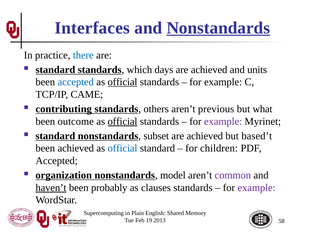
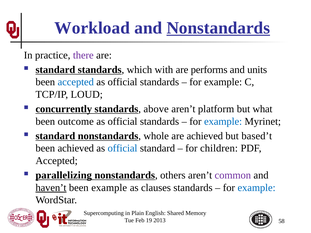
Interfaces: Interfaces -> Workload
there colour: blue -> purple
days: days -> with
achieved at (209, 70): achieved -> performs
official at (123, 82) underline: present -> none
CAME: CAME -> LOUD
contributing: contributing -> concurrently
others: others -> above
previous: previous -> platform
official at (123, 121) underline: present -> none
example at (223, 121) colour: purple -> blue
subset: subset -> whole
organization: organization -> parallelizing
model: model -> others
been probably: probably -> example
example at (257, 188) colour: purple -> blue
